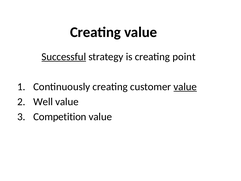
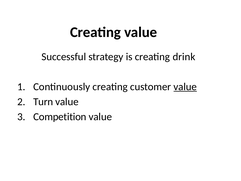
Successful underline: present -> none
point: point -> drink
Well: Well -> Turn
